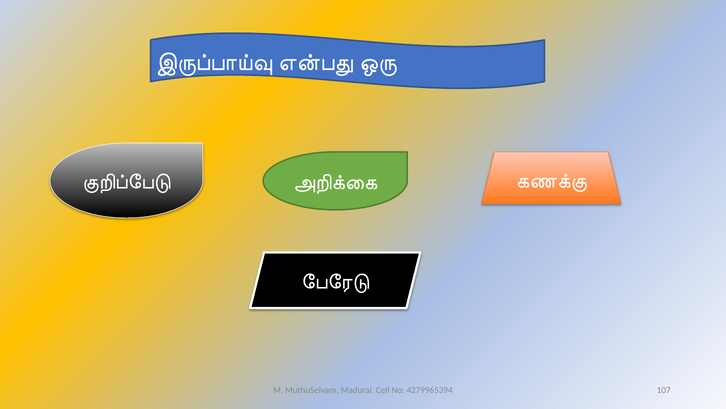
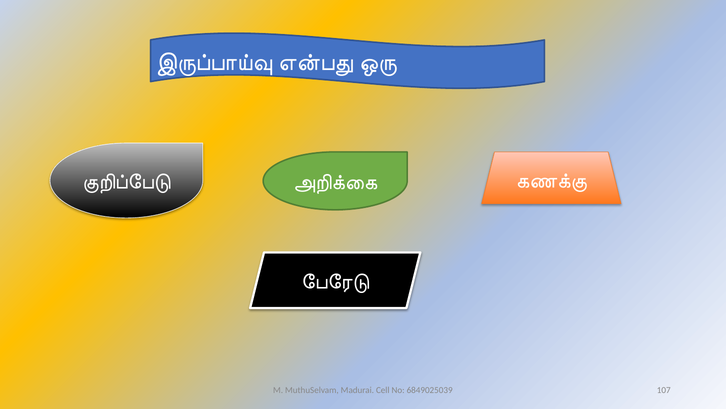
4279965394: 4279965394 -> 6849025039
